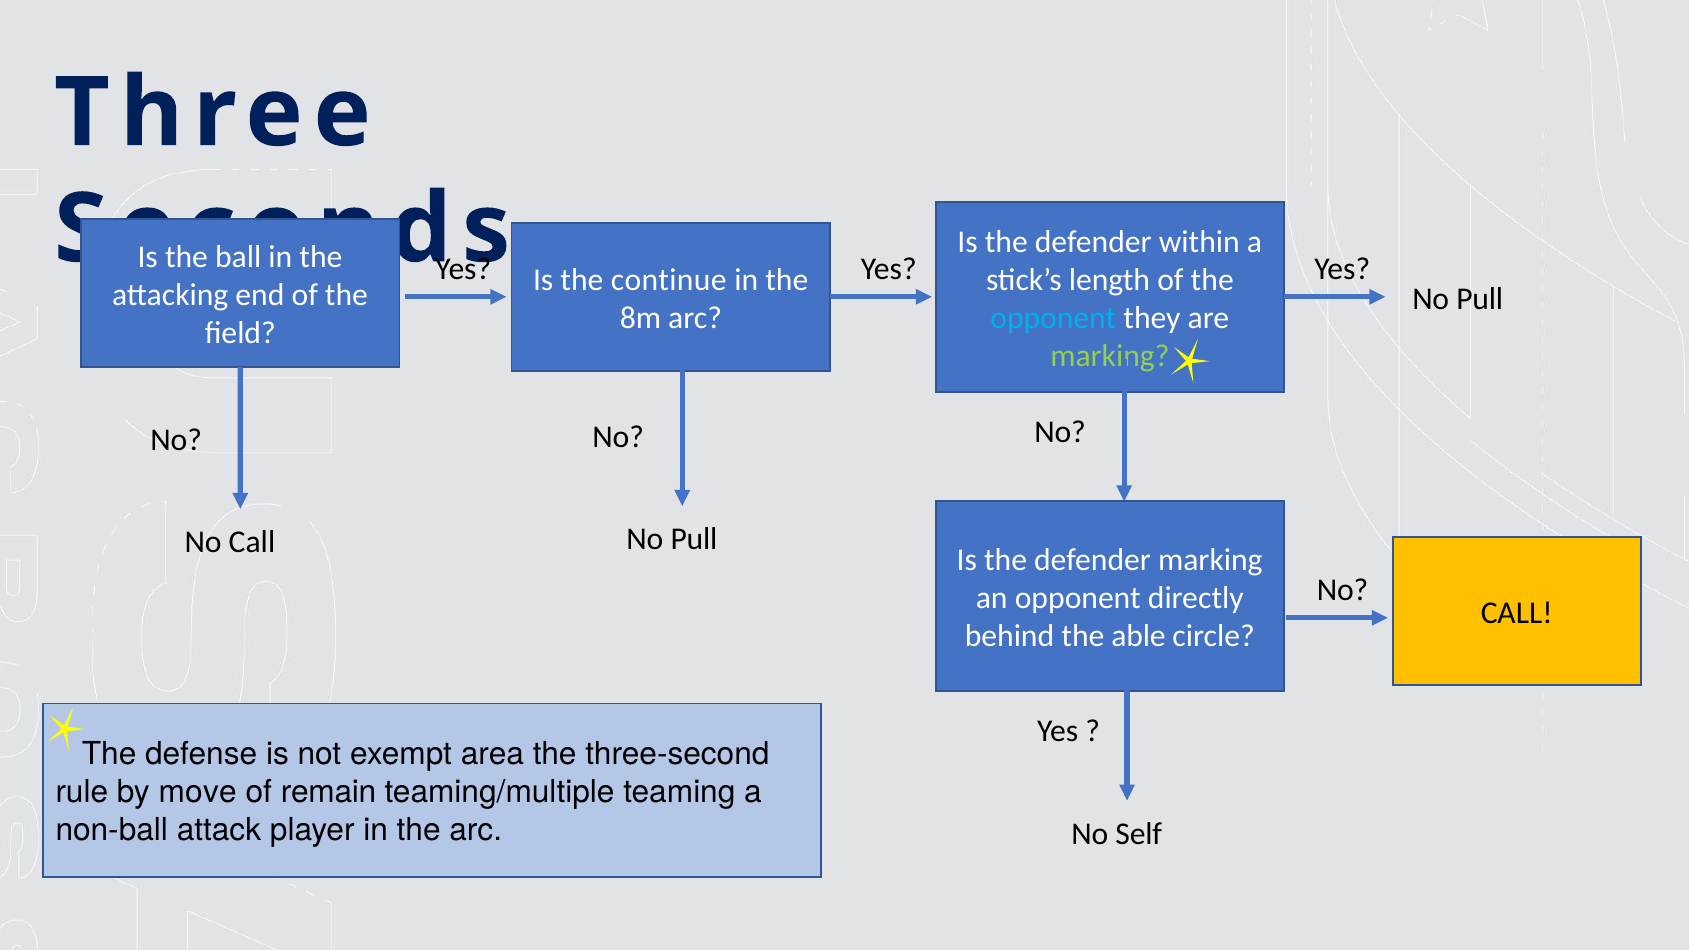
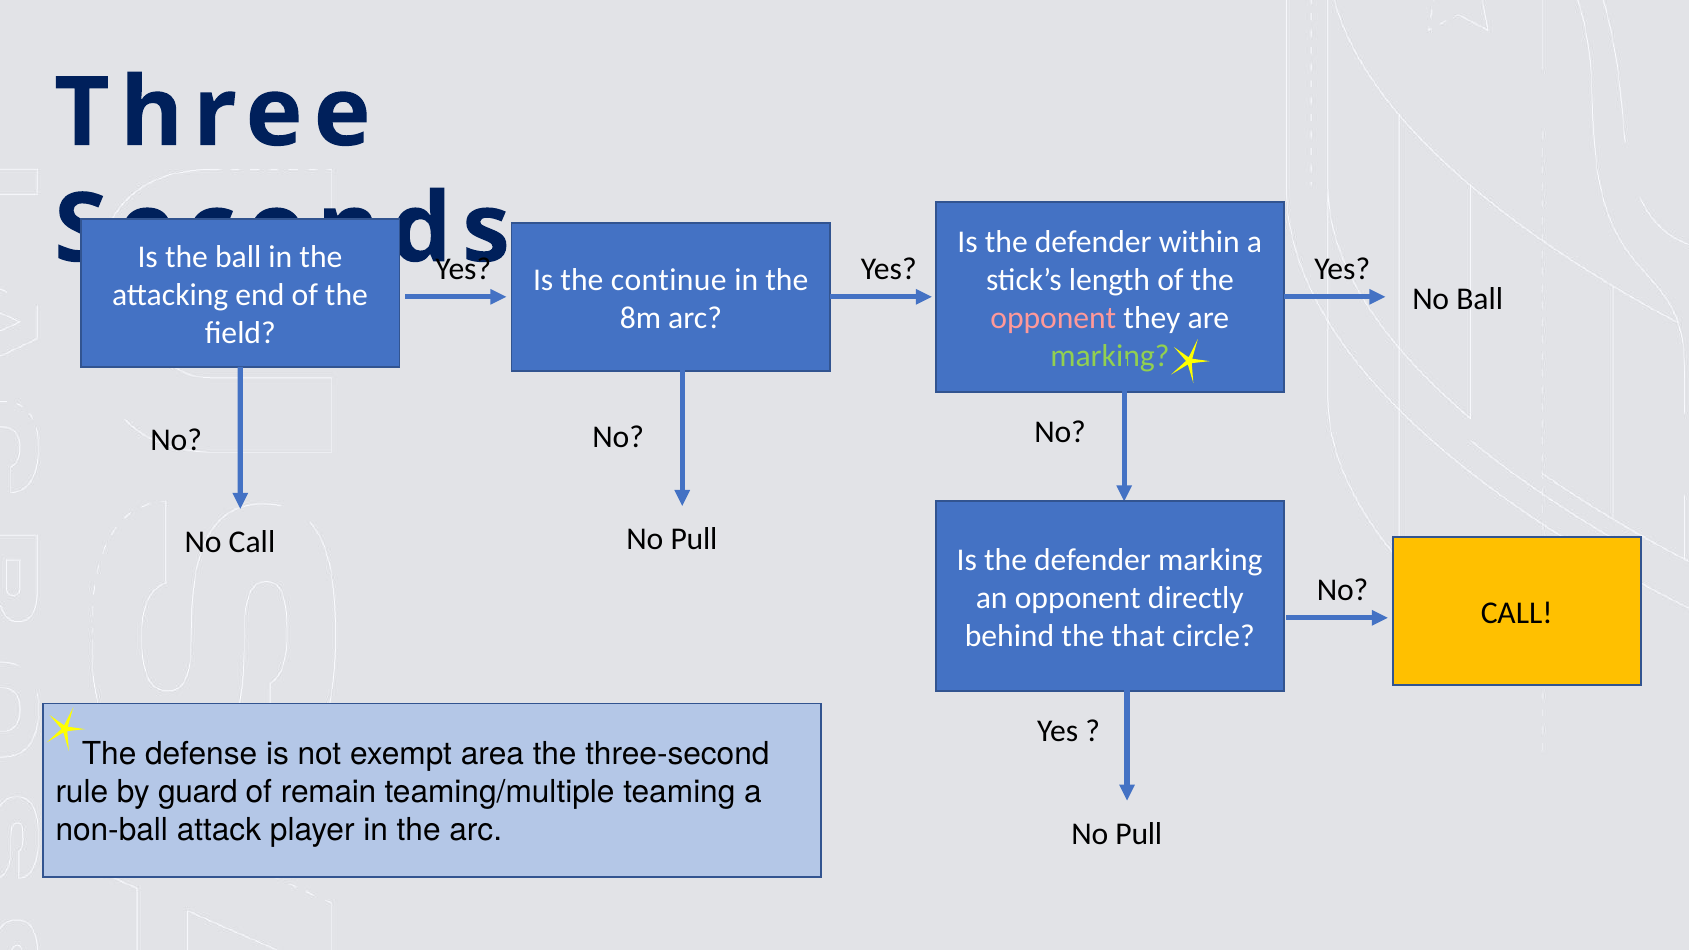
Pull at (1480, 299): Pull -> Ball
opponent at (1053, 318) colour: light blue -> pink
able: able -> that
move: move -> guard
Self at (1139, 834): Self -> Pull
